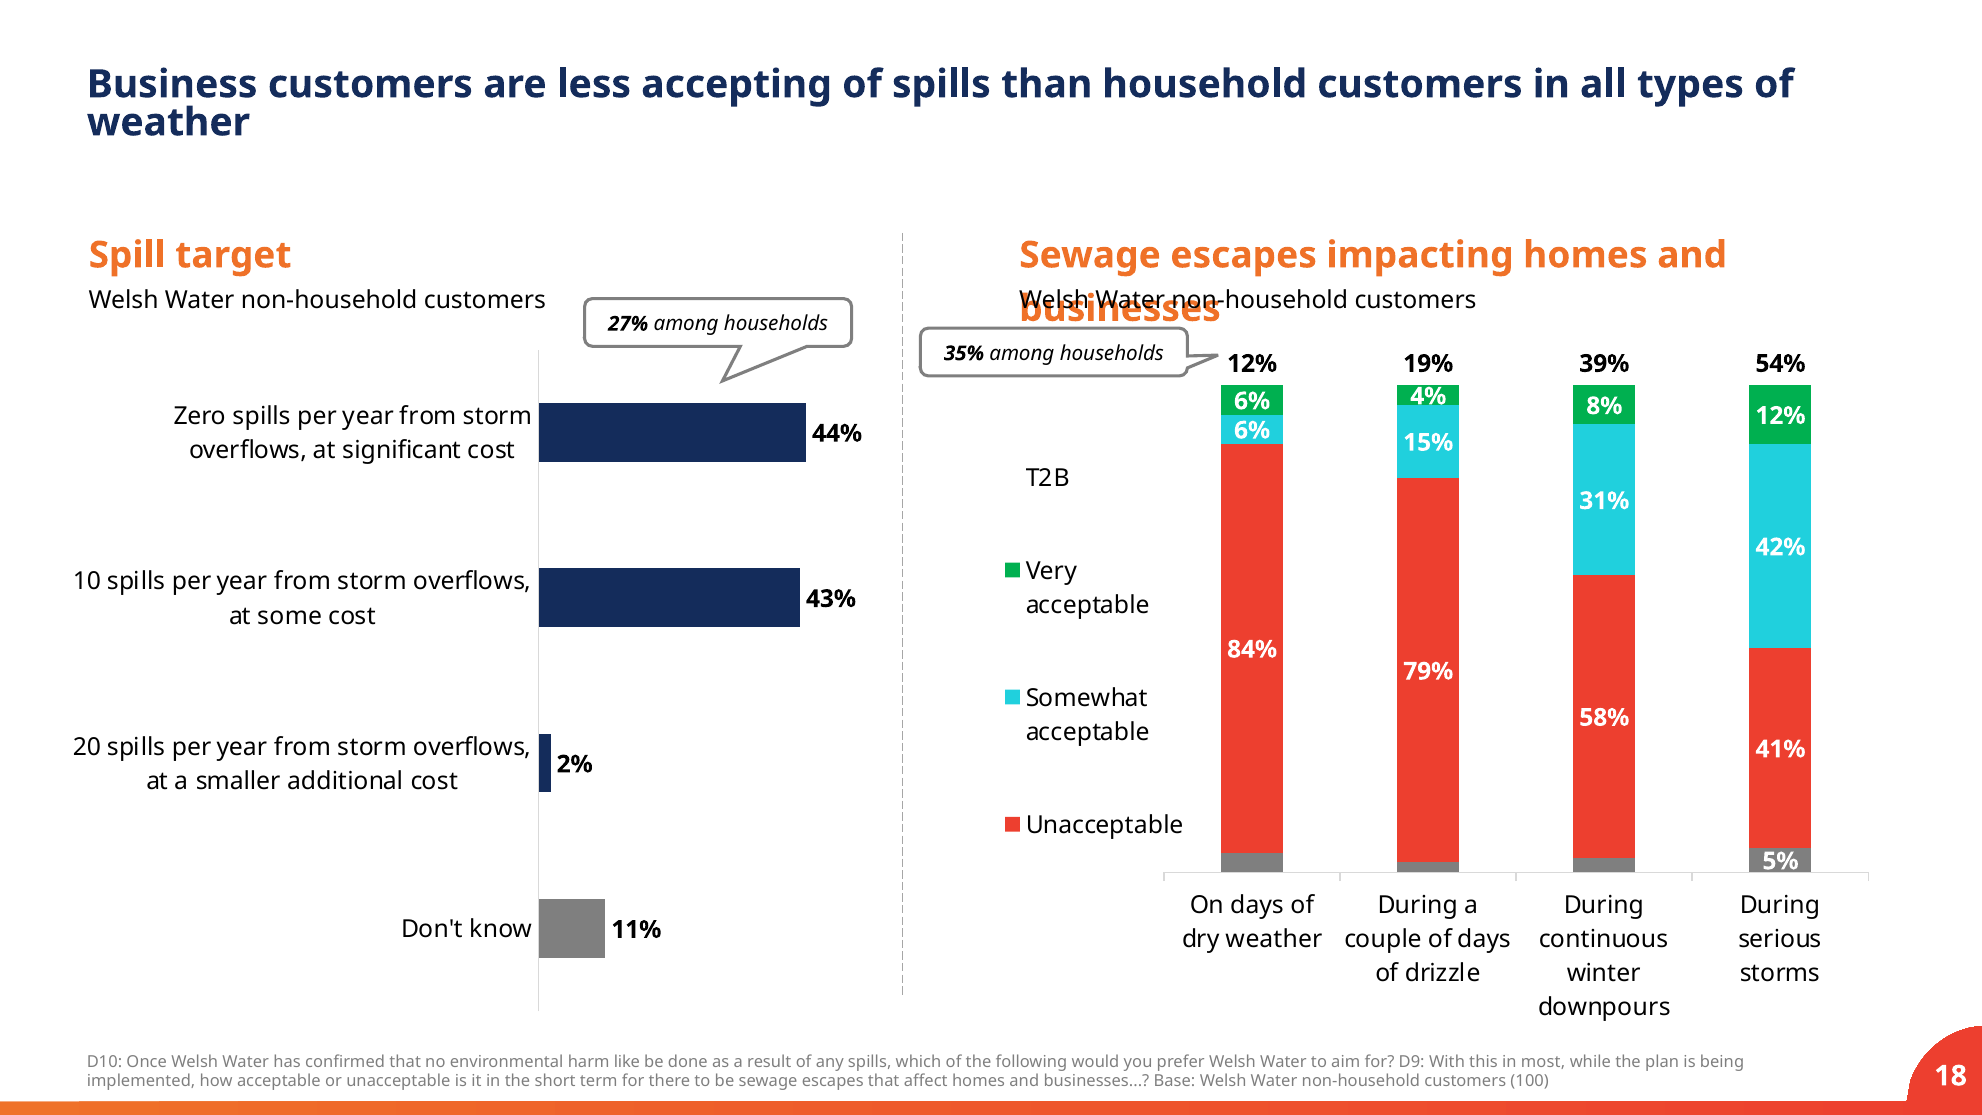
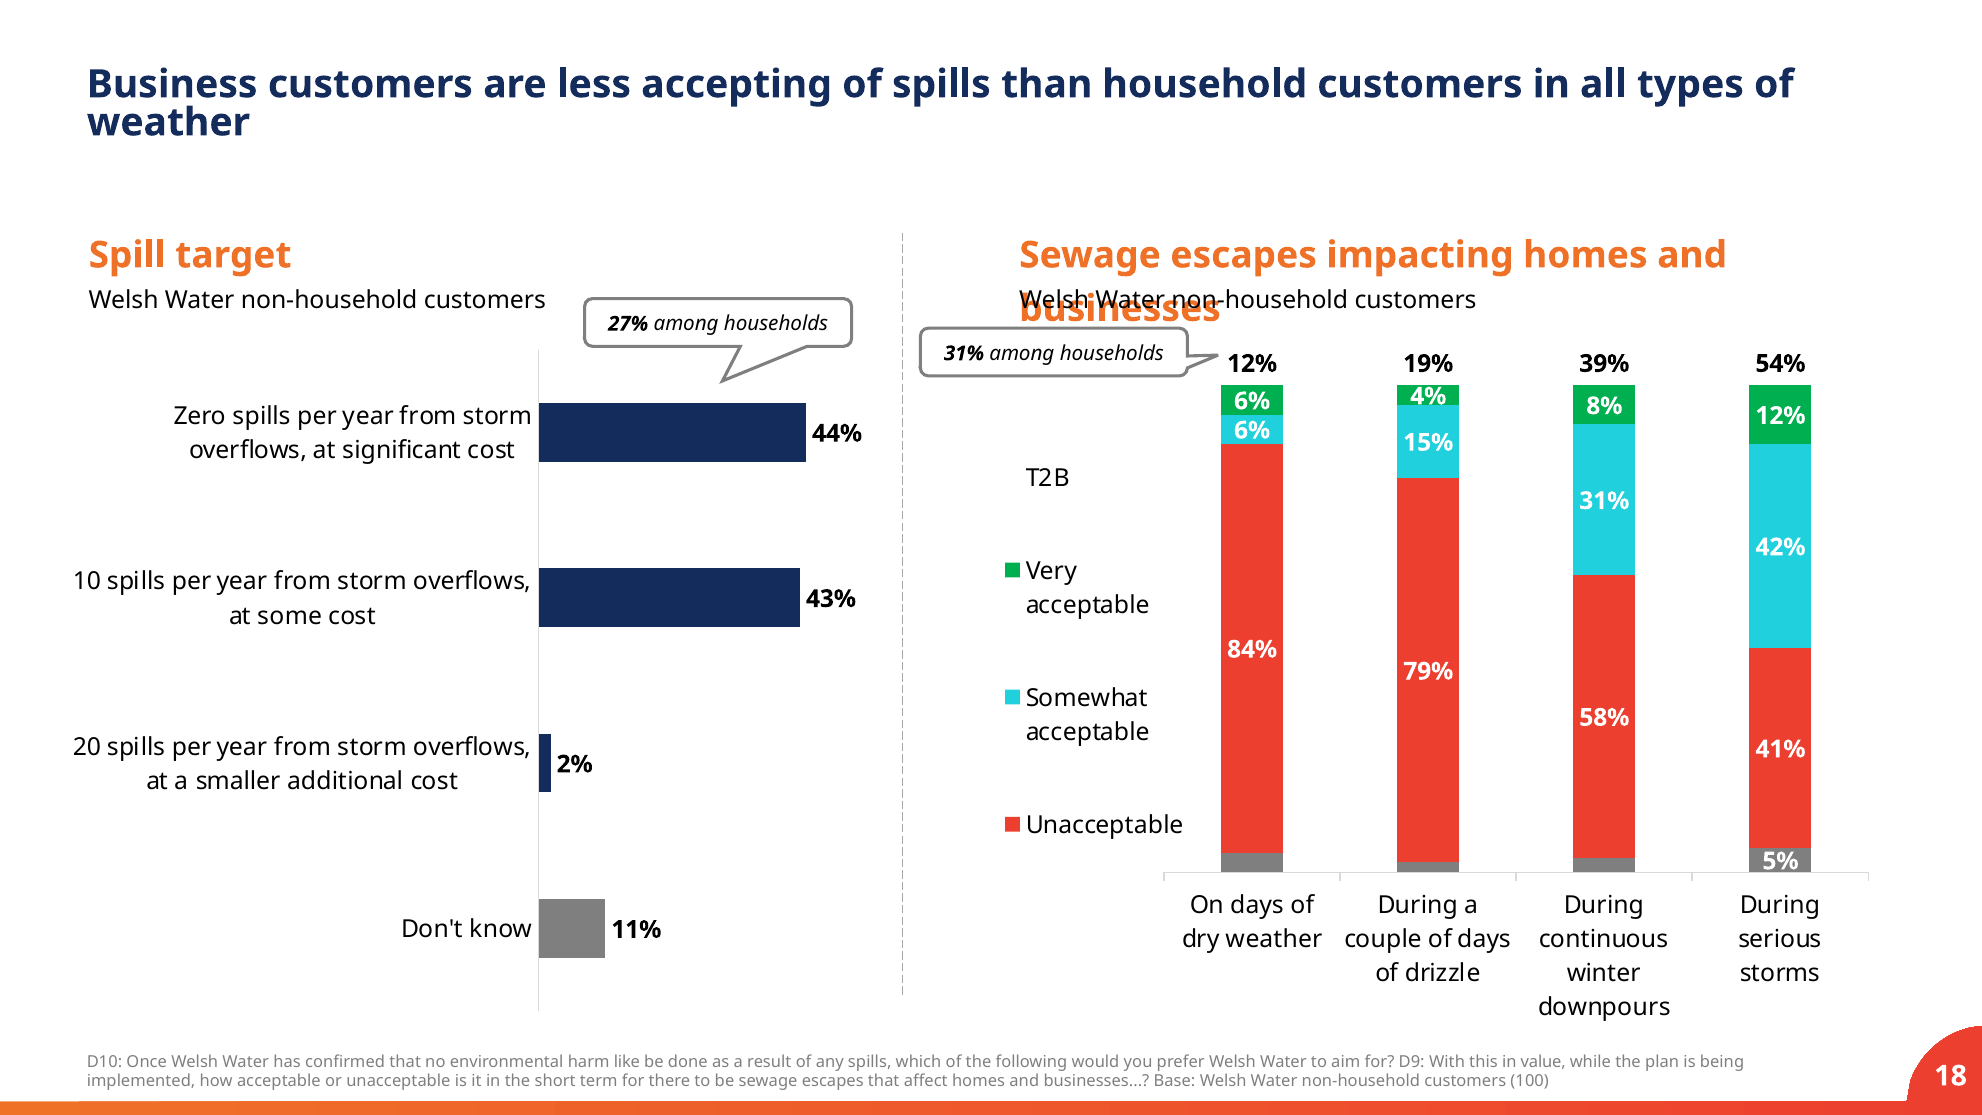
35% at (964, 353): 35% -> 31%
most: most -> value
